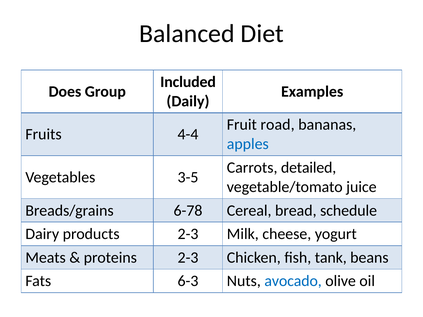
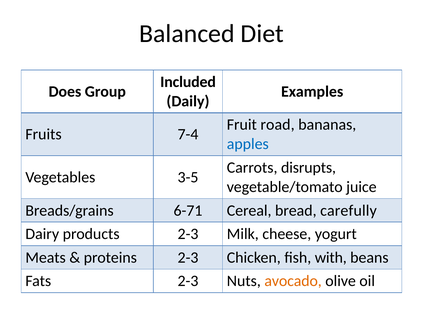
4-4: 4-4 -> 7-4
detailed: detailed -> disrupts
6-78: 6-78 -> 6-71
schedule: schedule -> carefully
tank: tank -> with
Fats 6-3: 6-3 -> 2-3
avocado colour: blue -> orange
